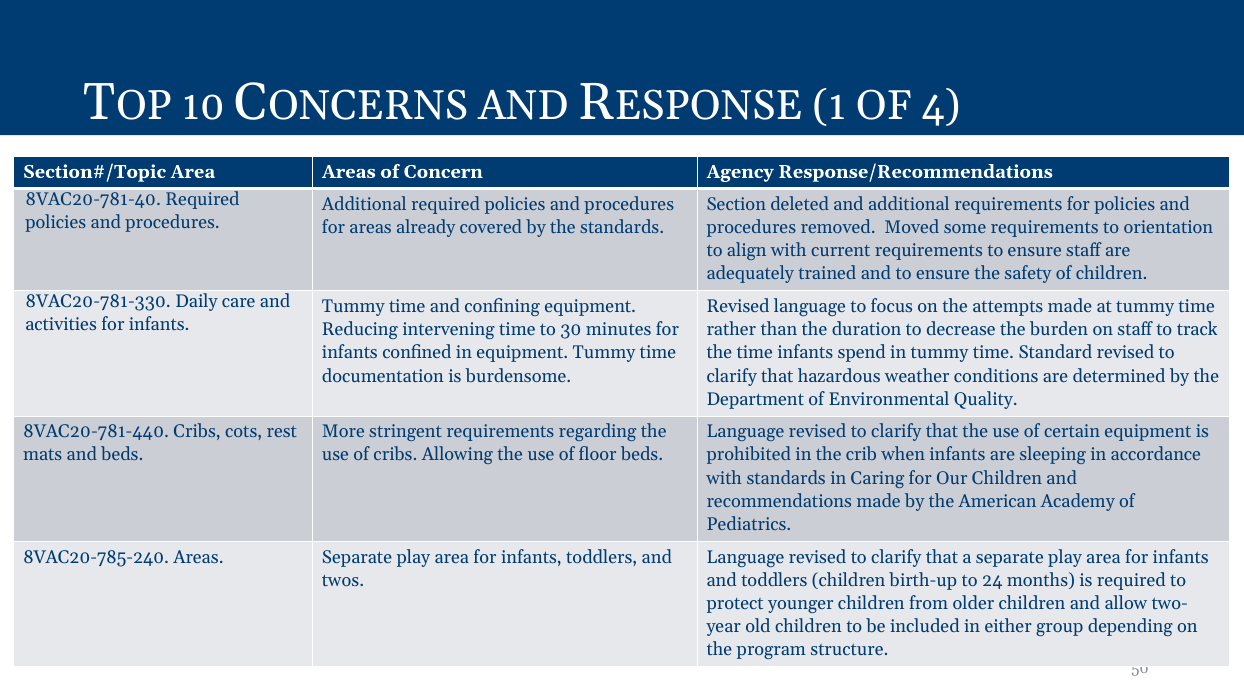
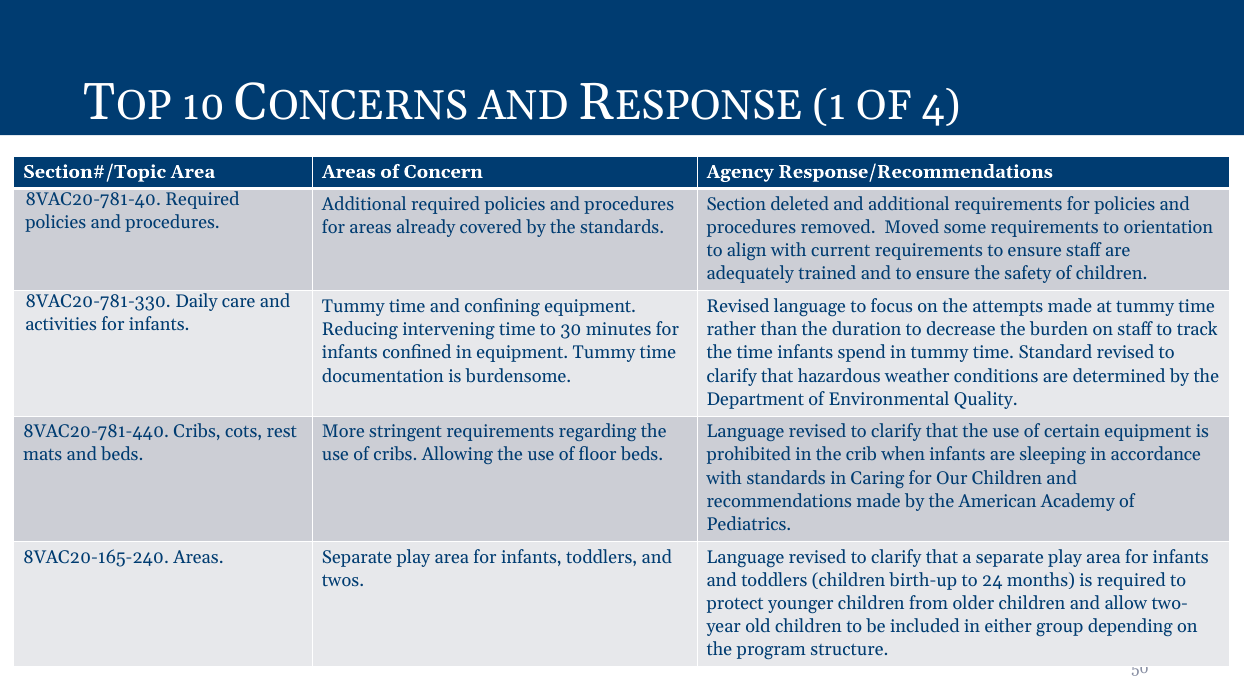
8VAC20-785-240: 8VAC20-785-240 -> 8VAC20-165-240
